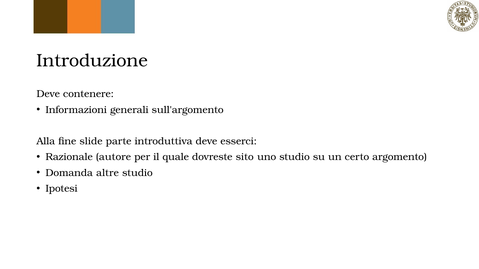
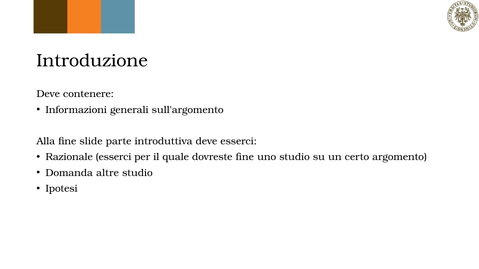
Razionale autore: autore -> esserci
dovreste sito: sito -> fine
